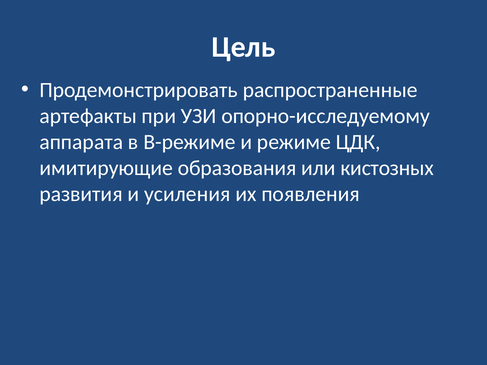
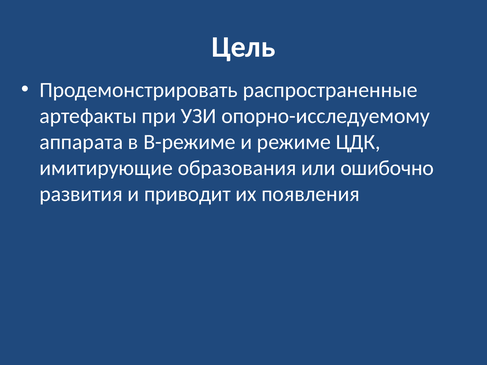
кистозных: кистозных -> ошибочно
усиления: усиления -> приводит
